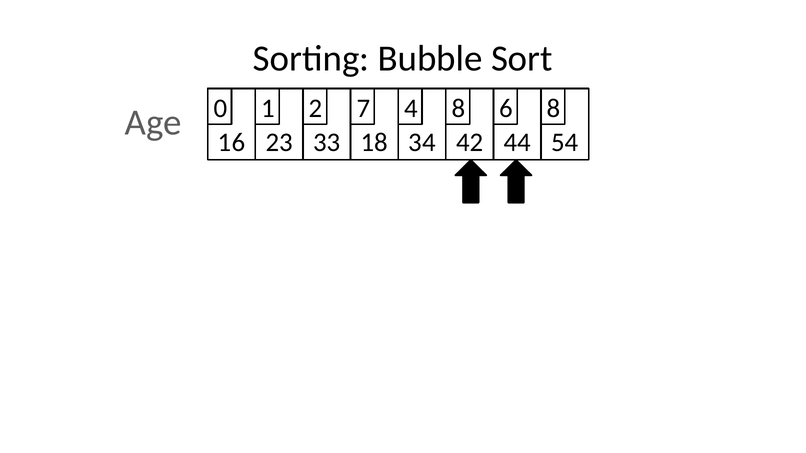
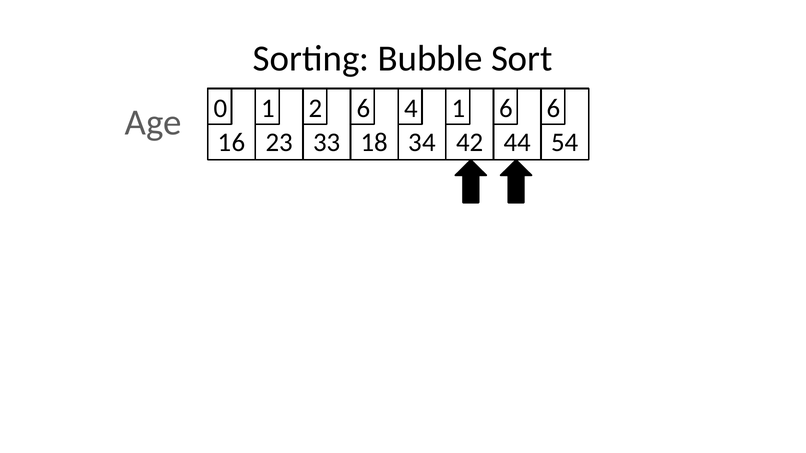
2 7: 7 -> 6
4 8: 8 -> 1
6 8: 8 -> 6
